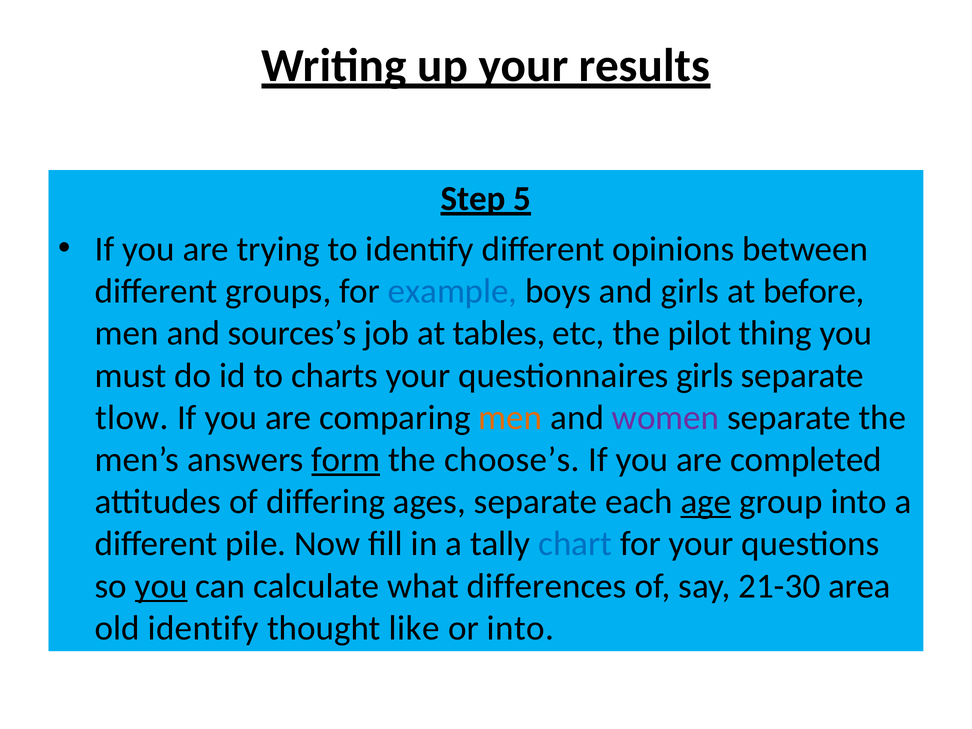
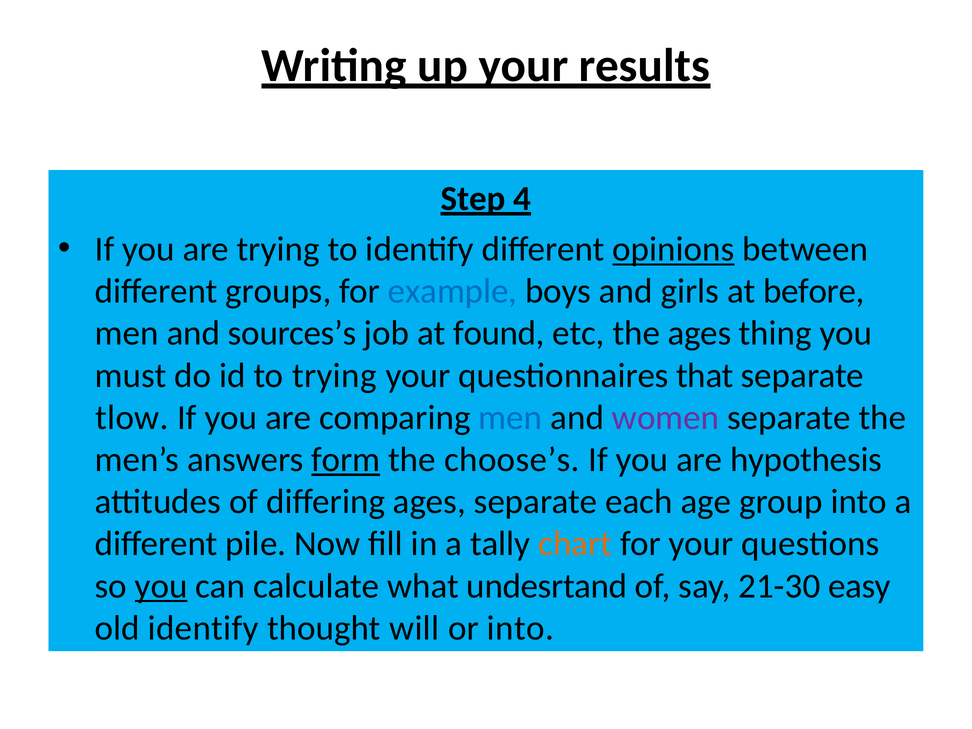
5: 5 -> 4
opinions underline: none -> present
tables: tables -> found
the pilot: pilot -> ages
to charts: charts -> trying
questionnaires girls: girls -> that
men at (510, 418) colour: orange -> blue
completed: completed -> hypothesis
age underline: present -> none
chart colour: blue -> orange
differences: differences -> undesrtand
area: area -> easy
like: like -> will
